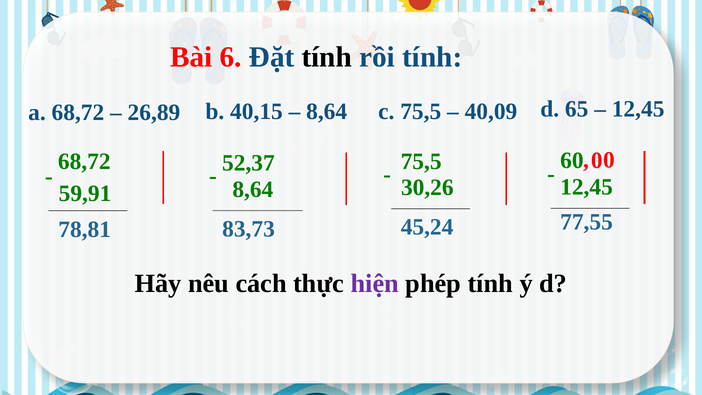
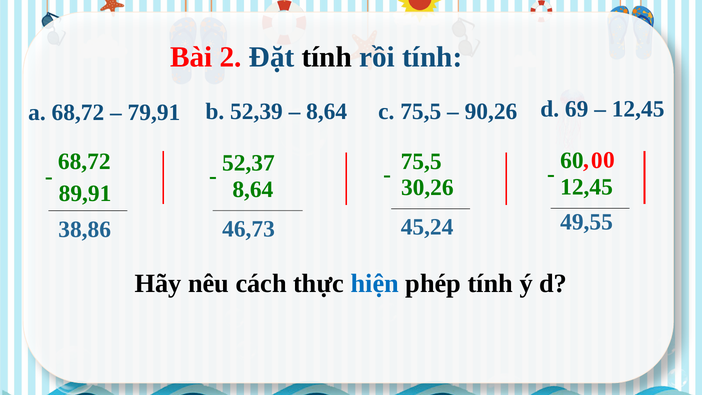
6: 6 -> 2
40,09: 40,09 -> 90,26
65: 65 -> 69
26,89: 26,89 -> 79,91
40,15: 40,15 -> 52,39
59,91: 59,91 -> 89,91
83,73: 83,73 -> 46,73
77,55: 77,55 -> 49,55
78,81: 78,81 -> 38,86
hiện colour: purple -> blue
